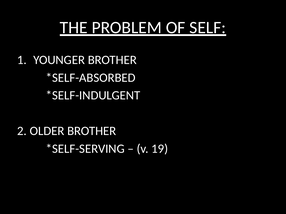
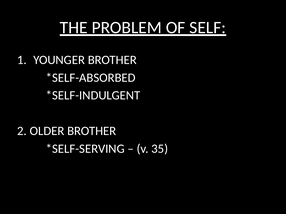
19: 19 -> 35
